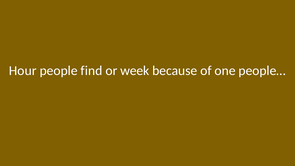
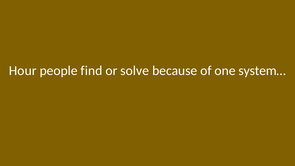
week: week -> solve
people…: people… -> system…
